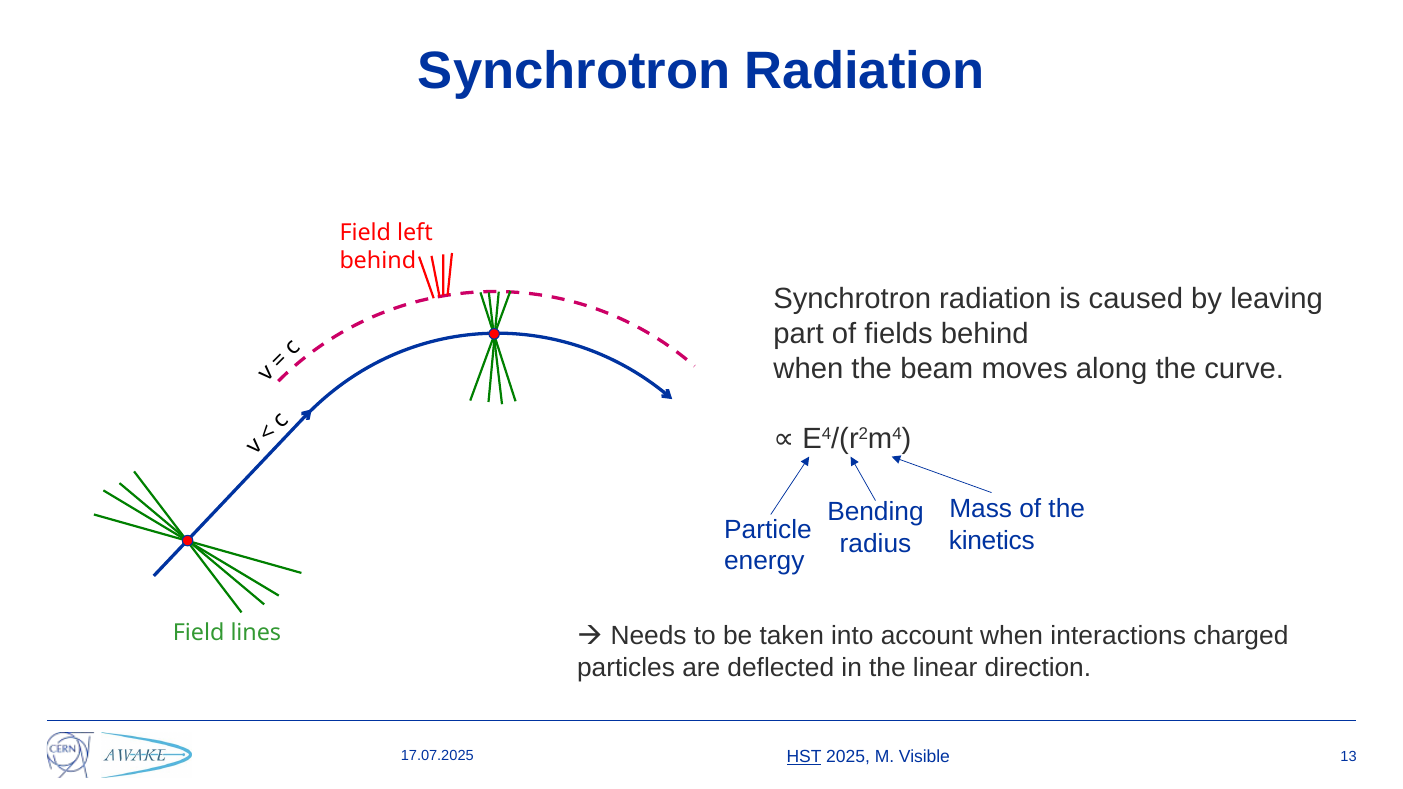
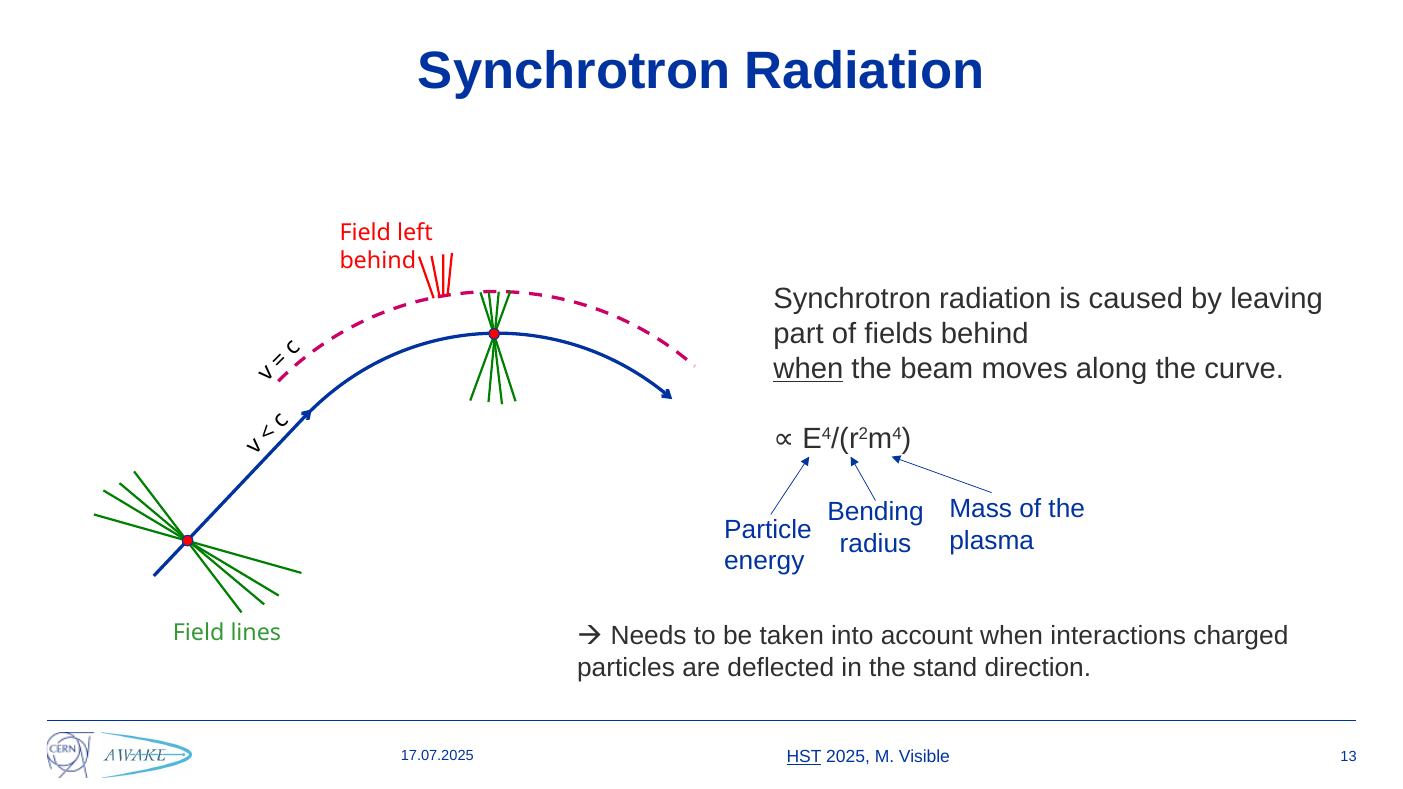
when at (808, 369) underline: none -> present
kinetics: kinetics -> plasma
linear: linear -> stand
